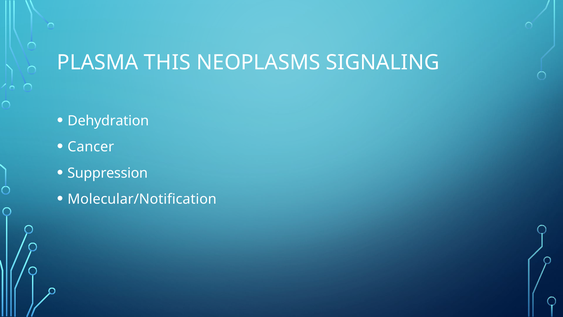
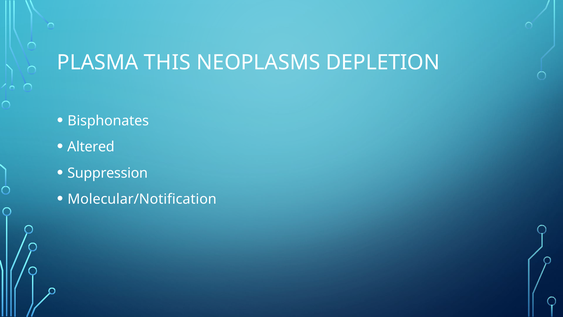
SIGNALING: SIGNALING -> DEPLETION
Dehydration: Dehydration -> Bisphonates
Cancer: Cancer -> Altered
